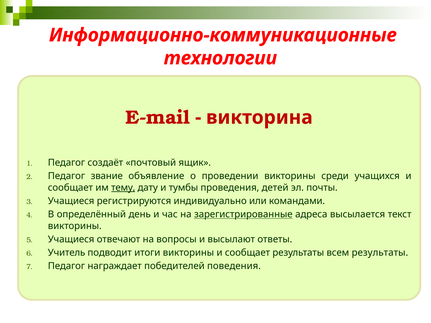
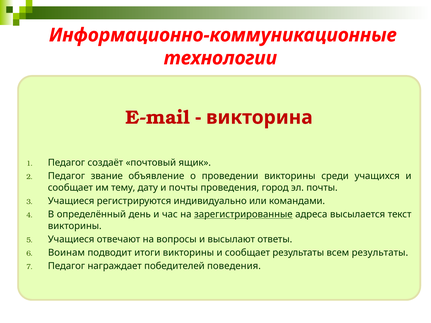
тему underline: present -> none
и тумбы: тумбы -> почты
детей: детей -> город
Учитель: Учитель -> Воинам
